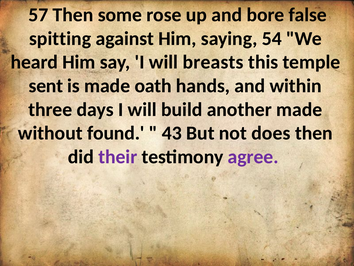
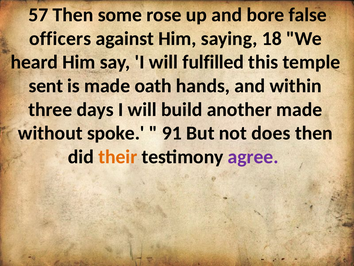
spitting: spitting -> officers
54: 54 -> 18
breasts: breasts -> fulfilled
found: found -> spoke
43: 43 -> 91
their colour: purple -> orange
